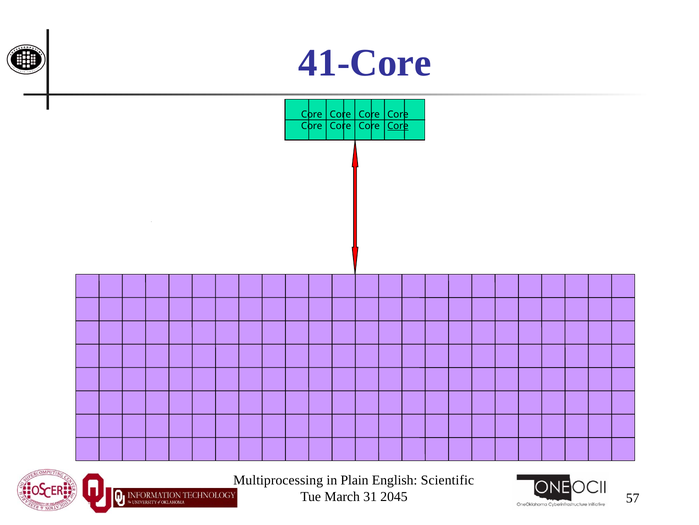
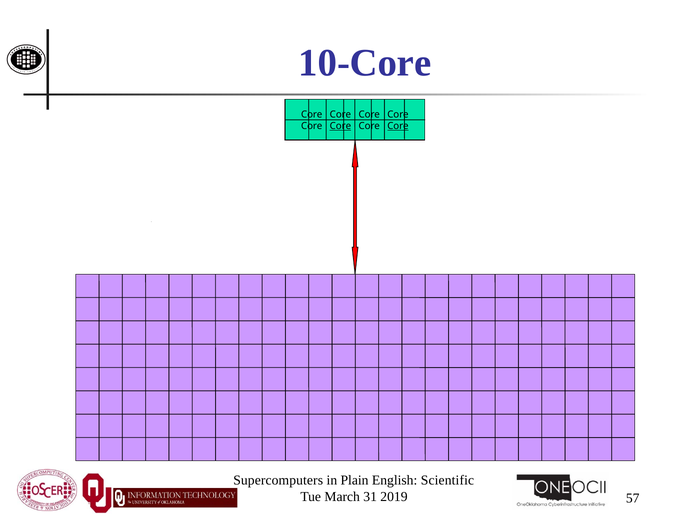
41-Core: 41-Core -> 10-Core
Core at (340, 126) underline: none -> present
Multiprocessing: Multiprocessing -> Supercomputers
2045: 2045 -> 2019
